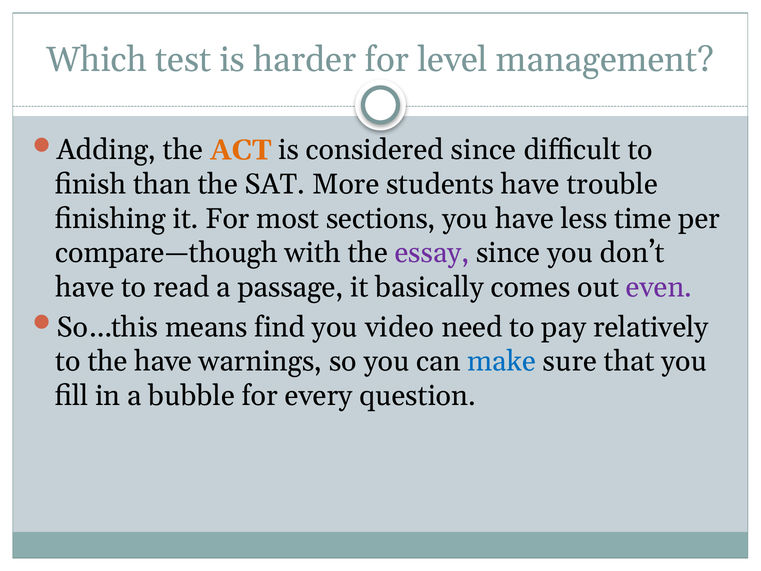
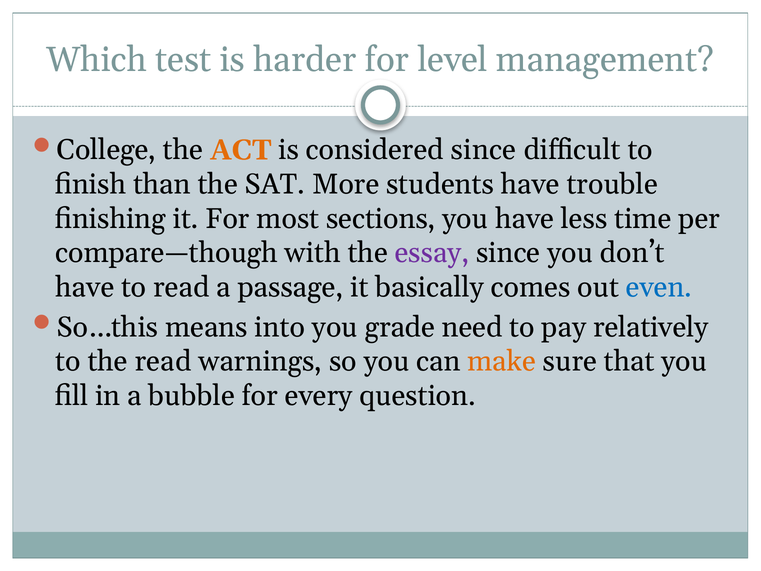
Adding: Adding -> College
even colour: purple -> blue
find: find -> into
video: video -> grade
the have: have -> read
make colour: blue -> orange
